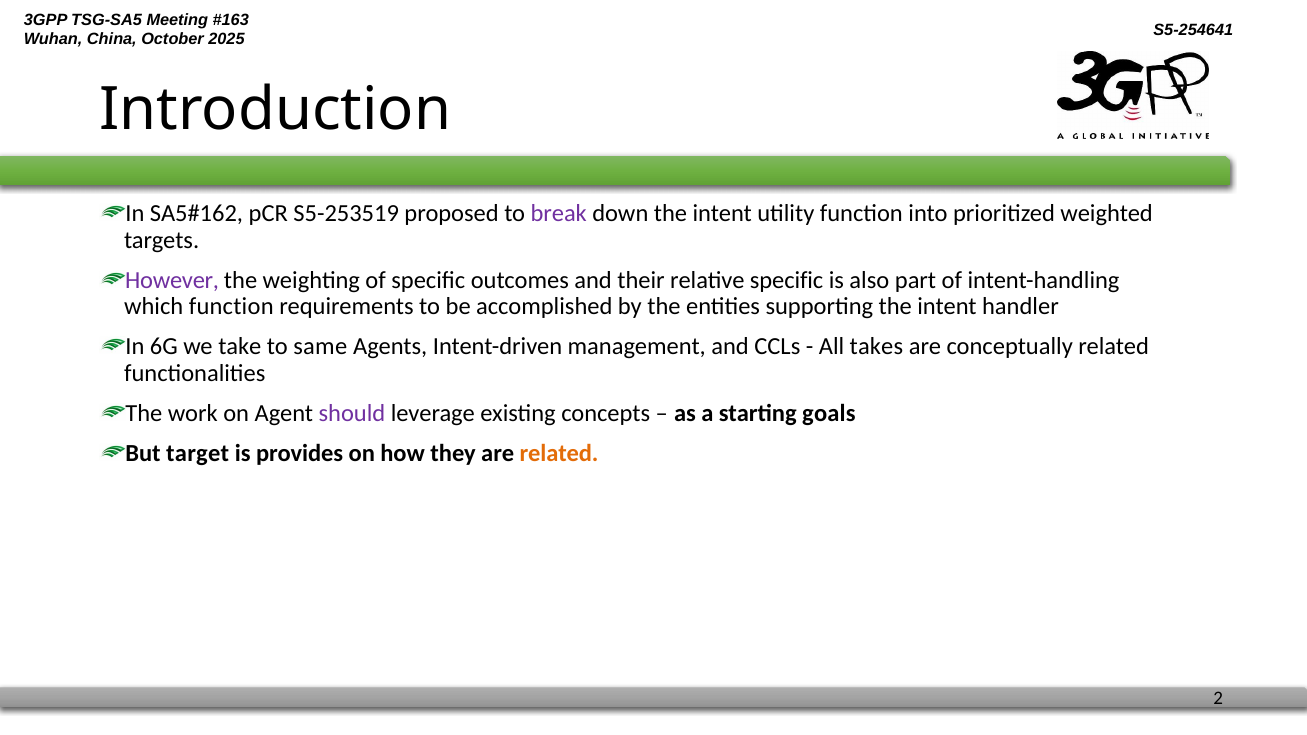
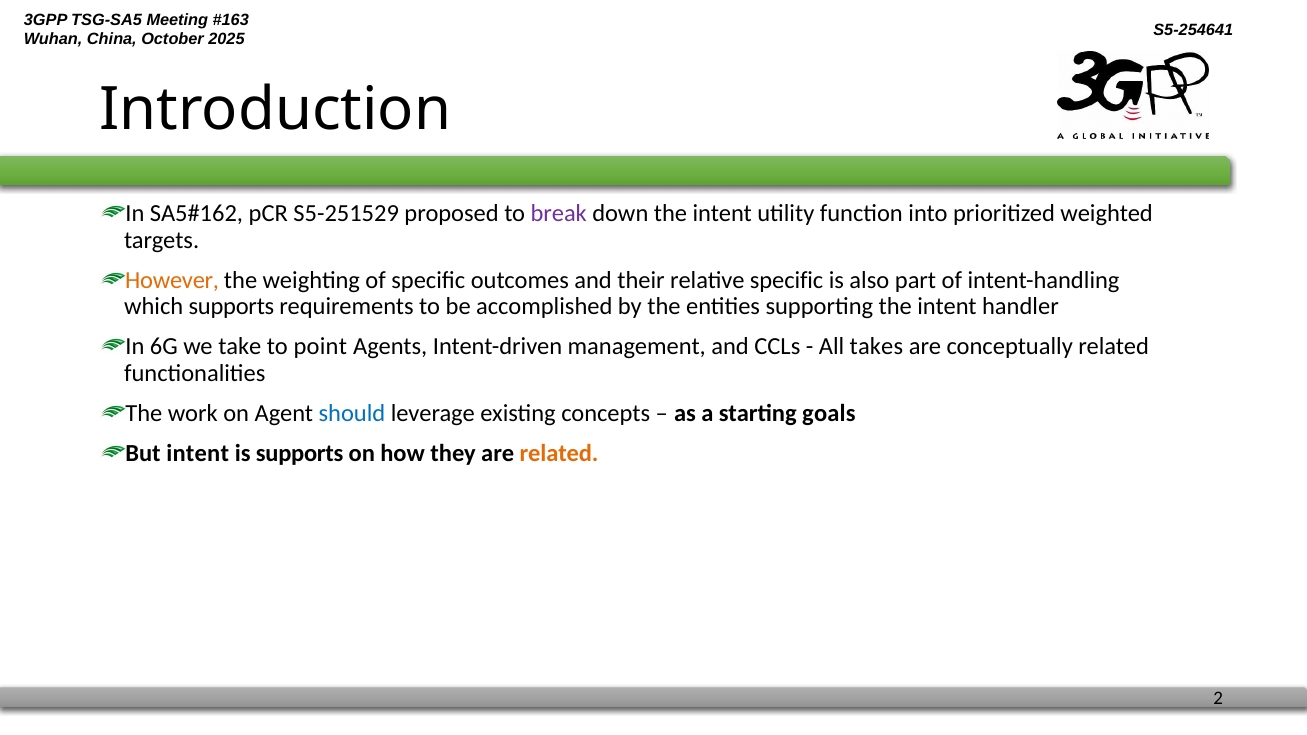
S5-253519: S5-253519 -> S5-251529
However colour: purple -> orange
which function: function -> supports
same: same -> point
should colour: purple -> blue
But target: target -> intent
is provides: provides -> supports
